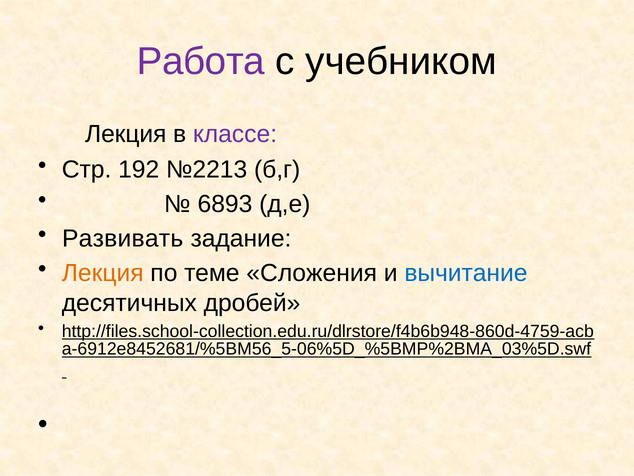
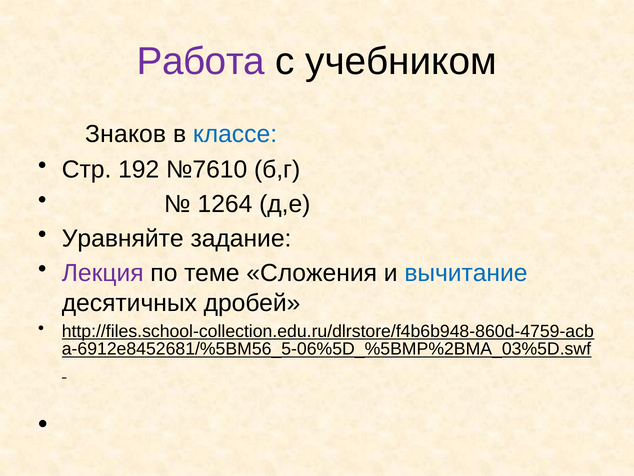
Лекция at (126, 134): Лекция -> Знаков
классе colour: purple -> blue
№2213: №2213 -> №7610
6893: 6893 -> 1264
Развивать: Развивать -> Уравняйте
Лекция at (103, 273) colour: orange -> purple
